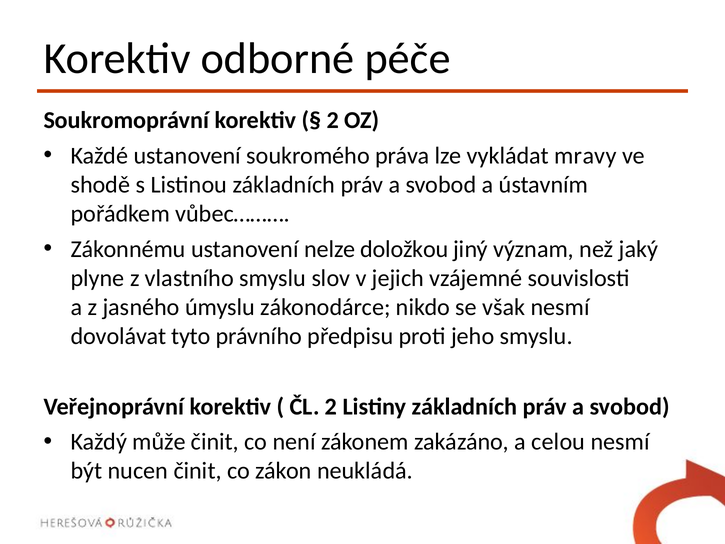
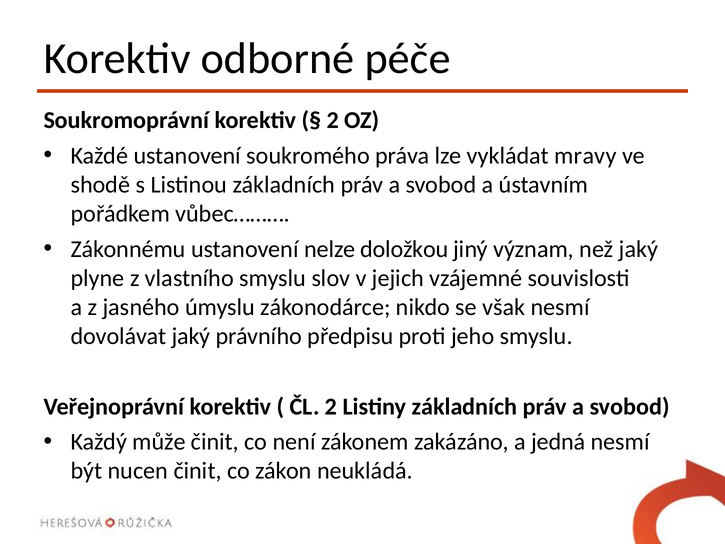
dovolávat tyto: tyto -> jaký
celou: celou -> jedná
